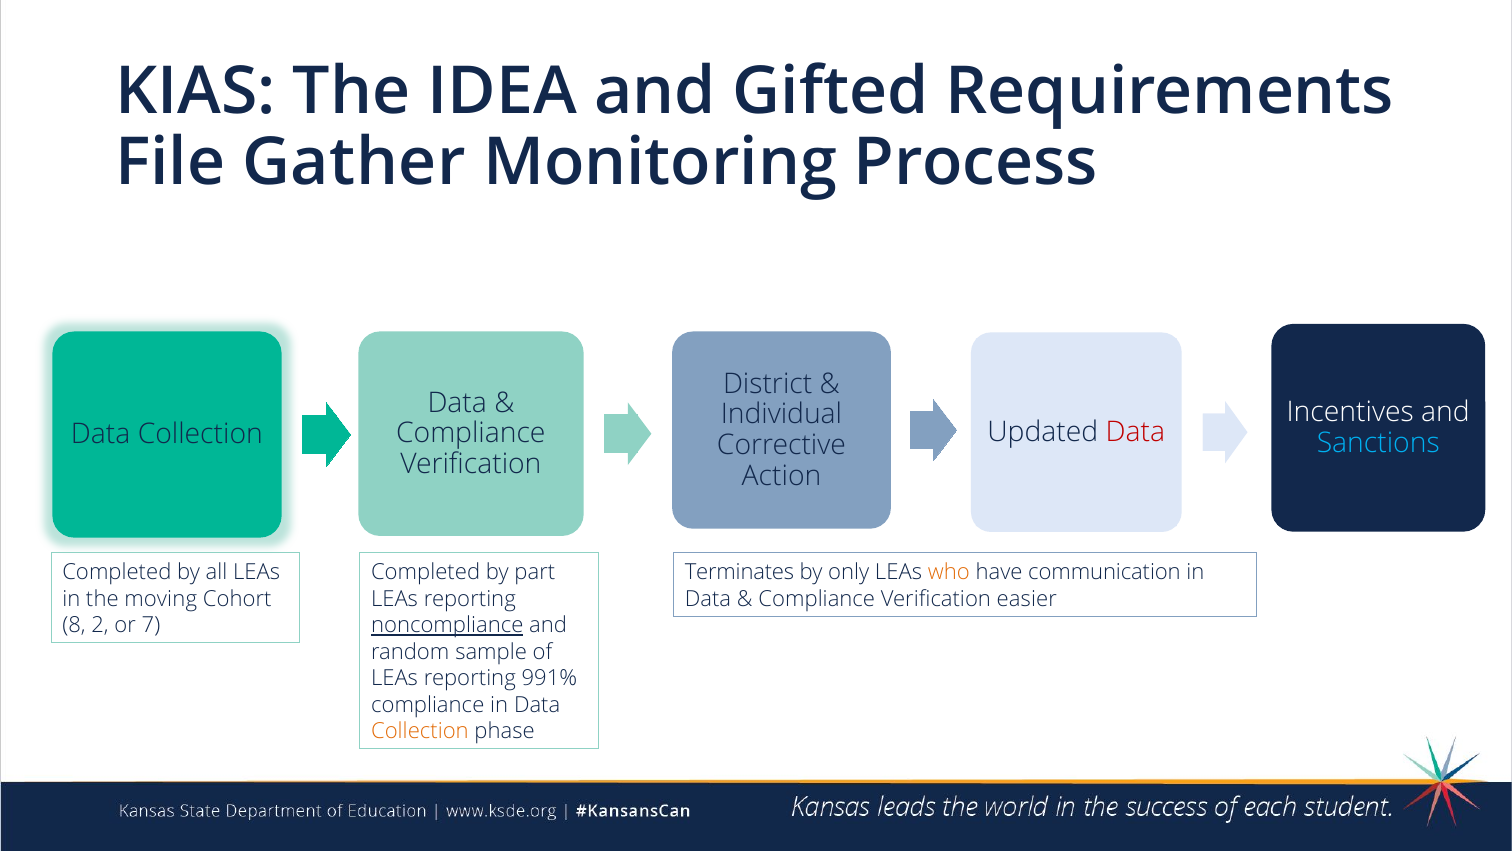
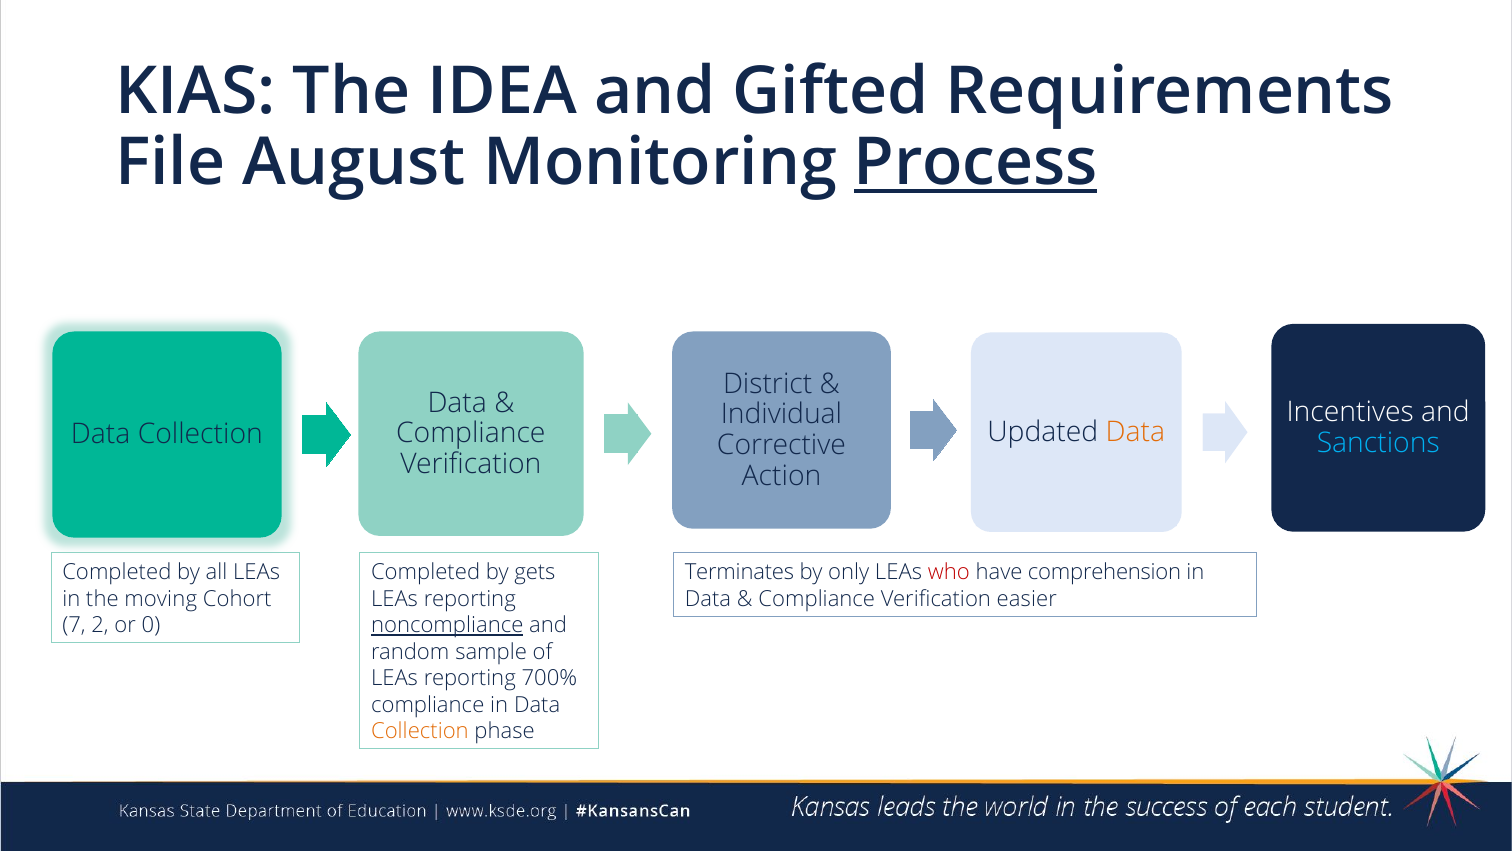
Gather: Gather -> August
Process underline: none -> present
Data at (1135, 432) colour: red -> orange
who colour: orange -> red
communication: communication -> comprehension
part: part -> gets
8: 8 -> 7
7: 7 -> 0
991%: 991% -> 700%
